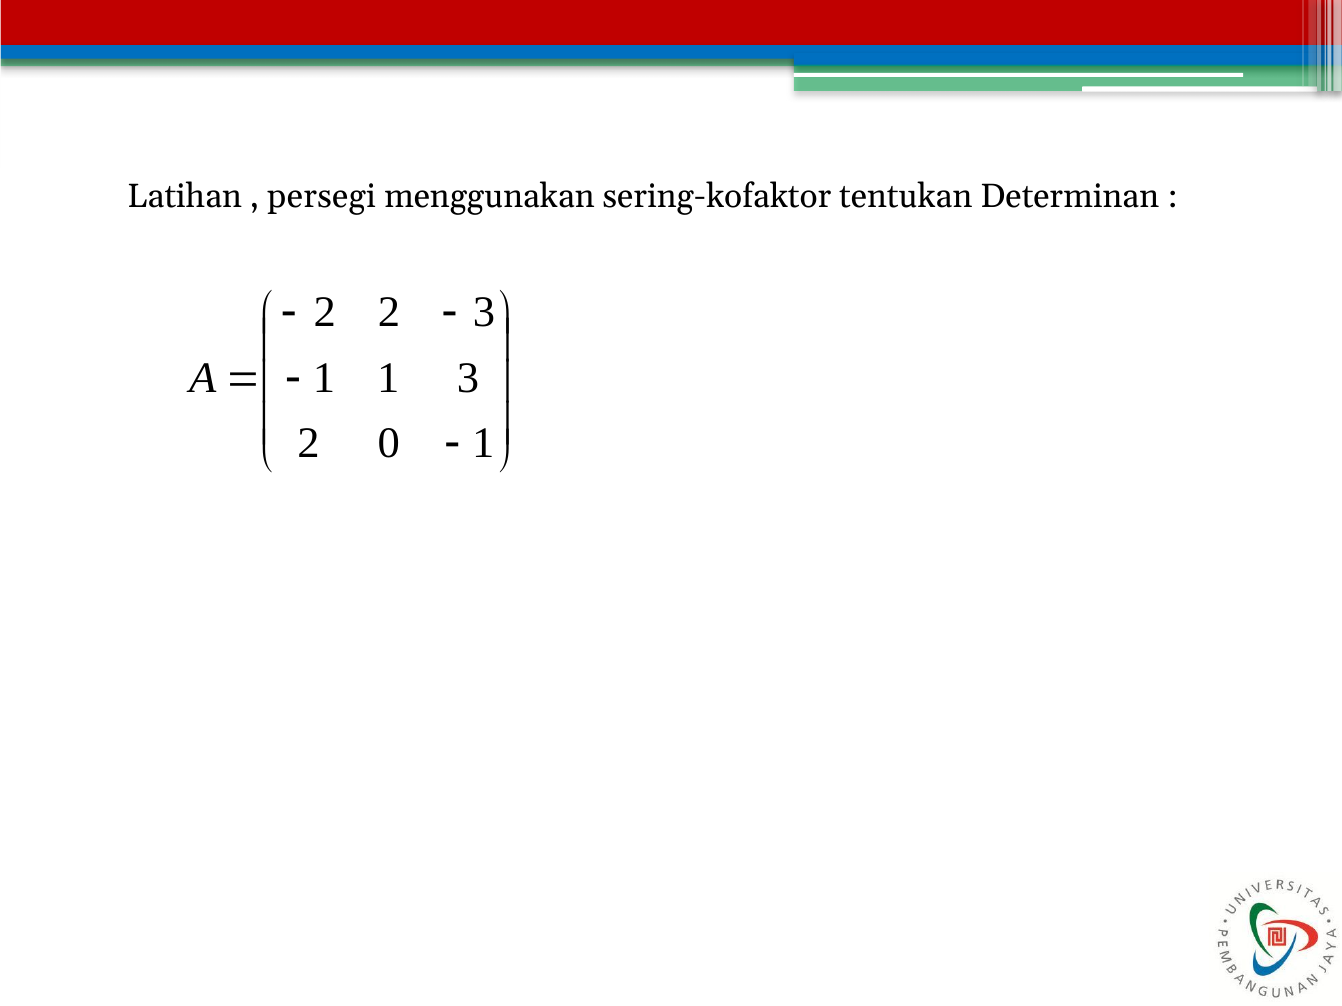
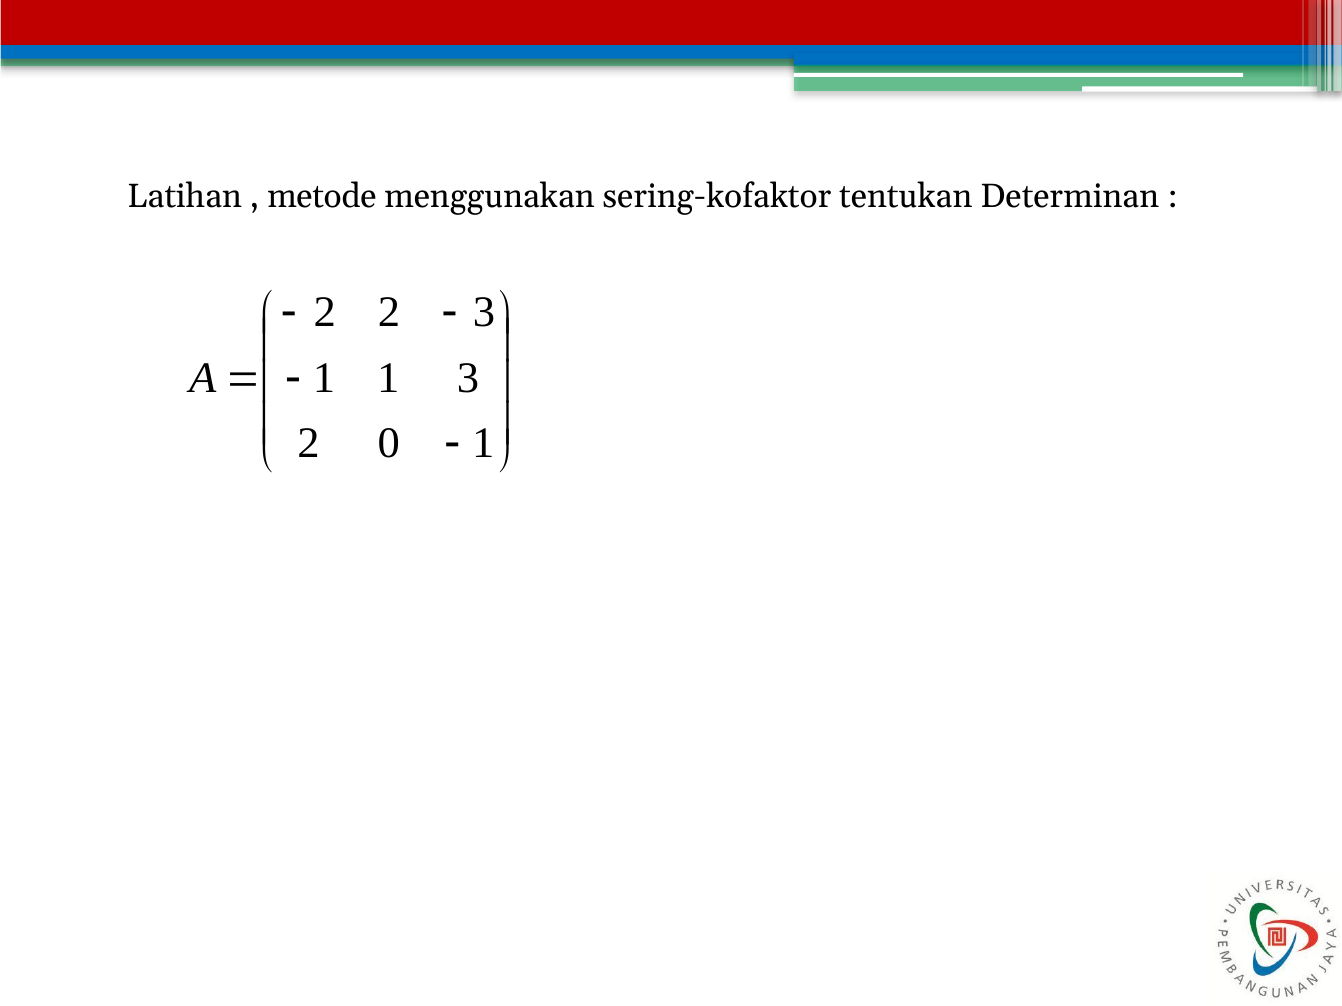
persegi: persegi -> metode
